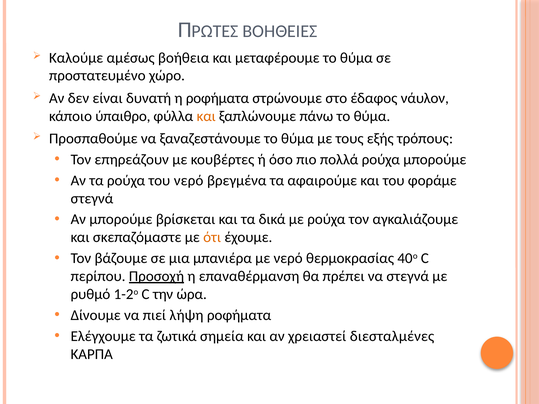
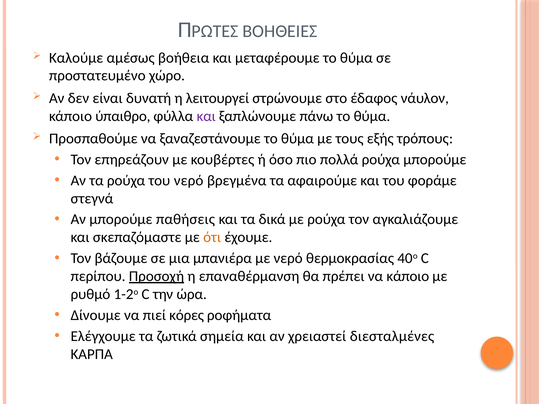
η ροφήματα: ροφήματα -> λειτουργεί
και at (206, 116) colour: orange -> purple
βρίσκεται: βρίσκεται -> παθήσεις
να στεγνά: στεγνά -> κάποιο
λήψη: λήψη -> κόρες
